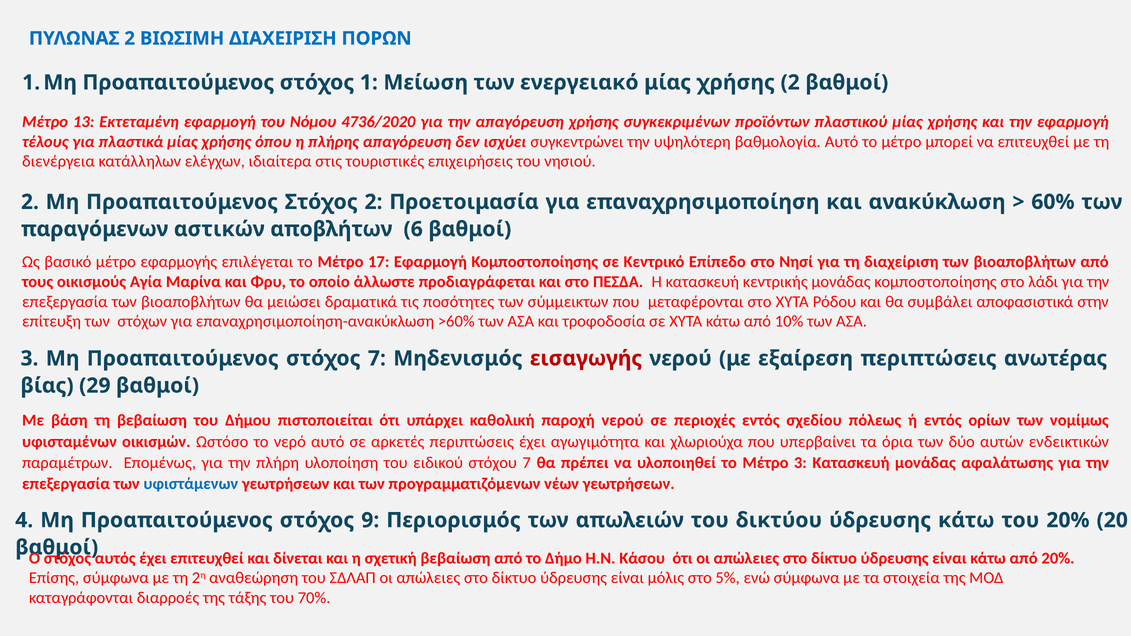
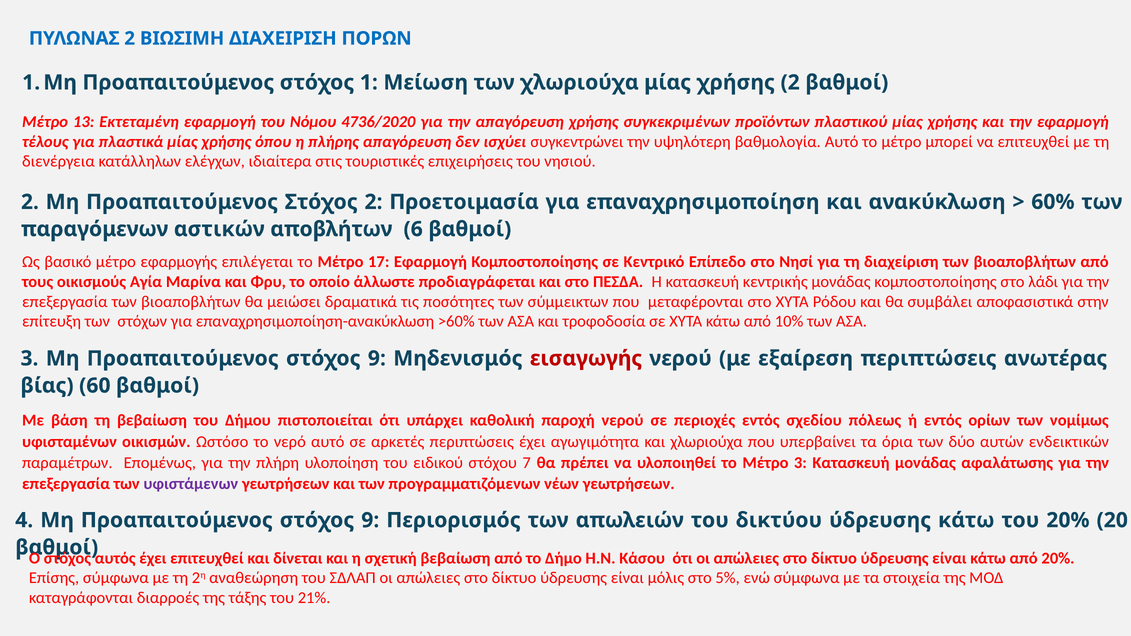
των ενεργειακό: ενεργειακό -> χλωριούχα
7 at (377, 359): 7 -> 9
29: 29 -> 60
υφιστάμενων colour: blue -> purple
70%: 70% -> 21%
